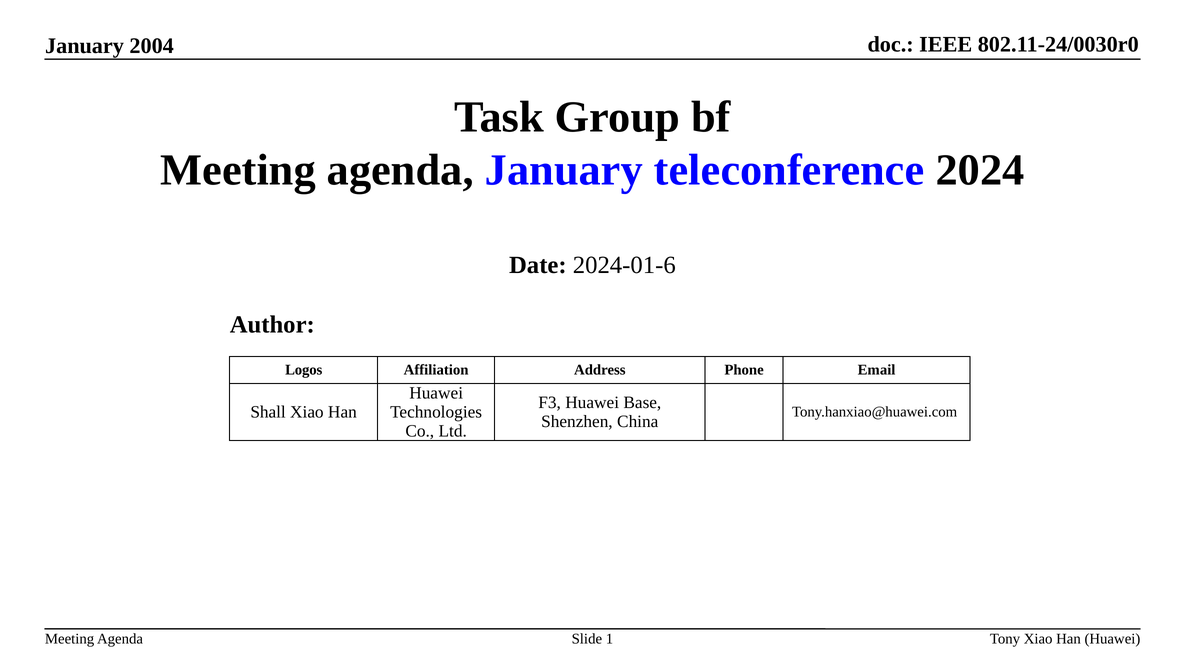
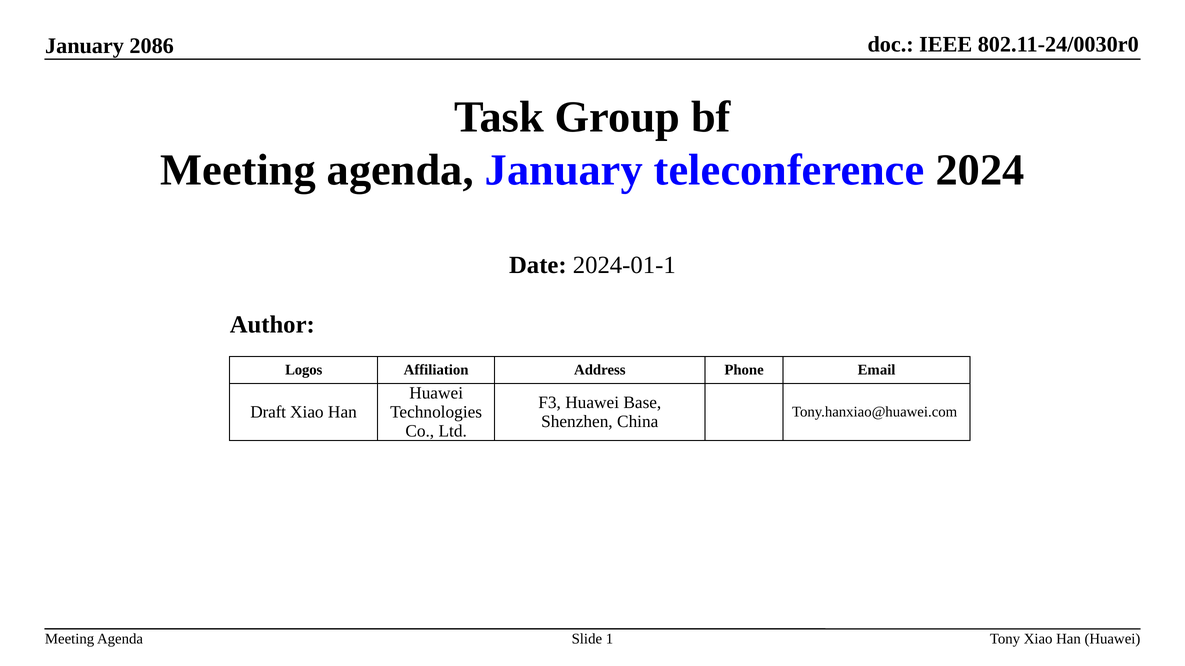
2004: 2004 -> 2086
2024-01-6: 2024-01-6 -> 2024-01-1
Shall: Shall -> Draft
